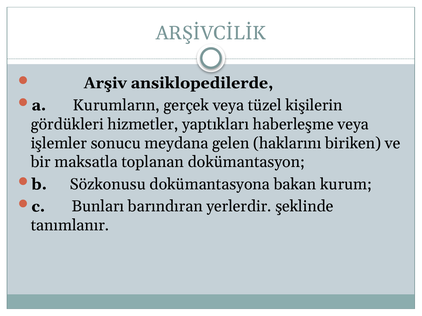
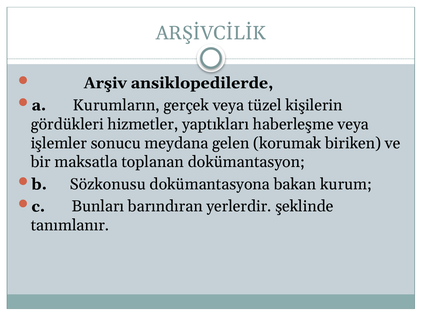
haklarını: haklarını -> korumak
